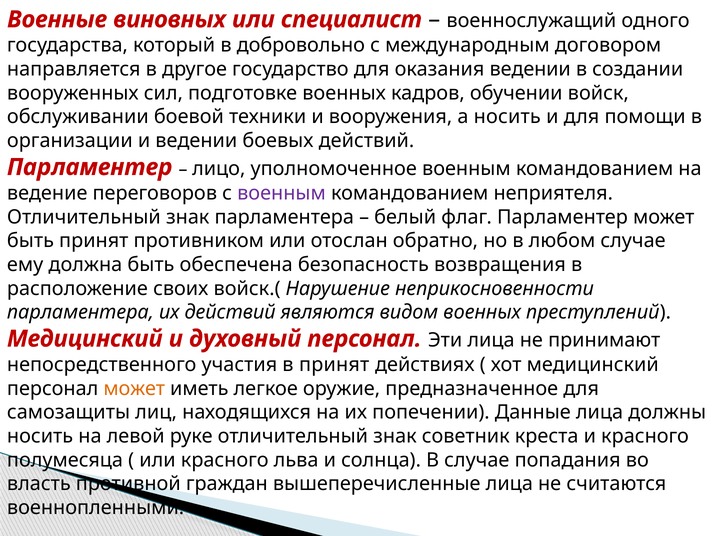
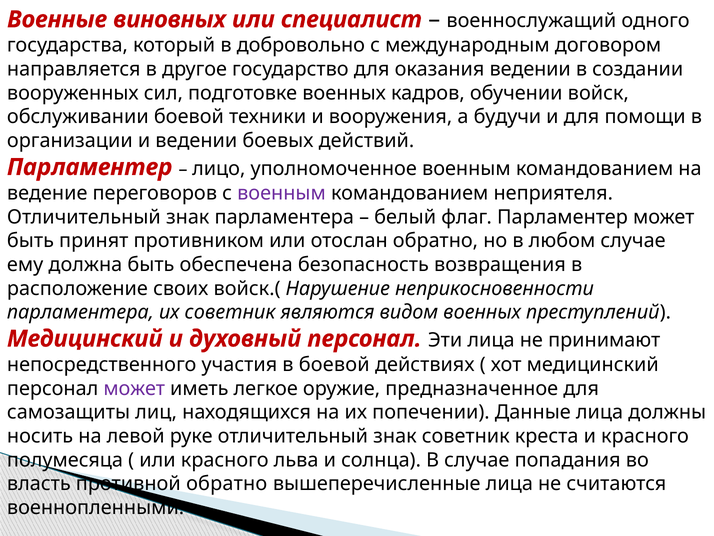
а носить: носить -> будучи
их действий: действий -> советник
в принят: принят -> боевой
может at (134, 388) colour: orange -> purple
противной граждан: граждан -> обратно
